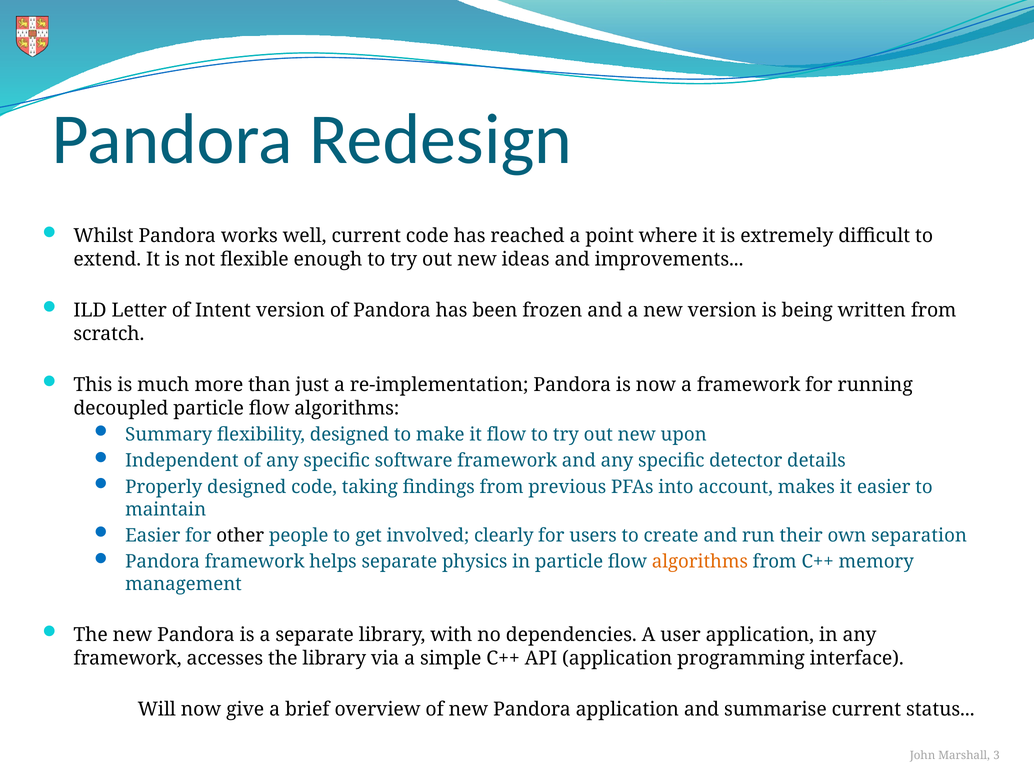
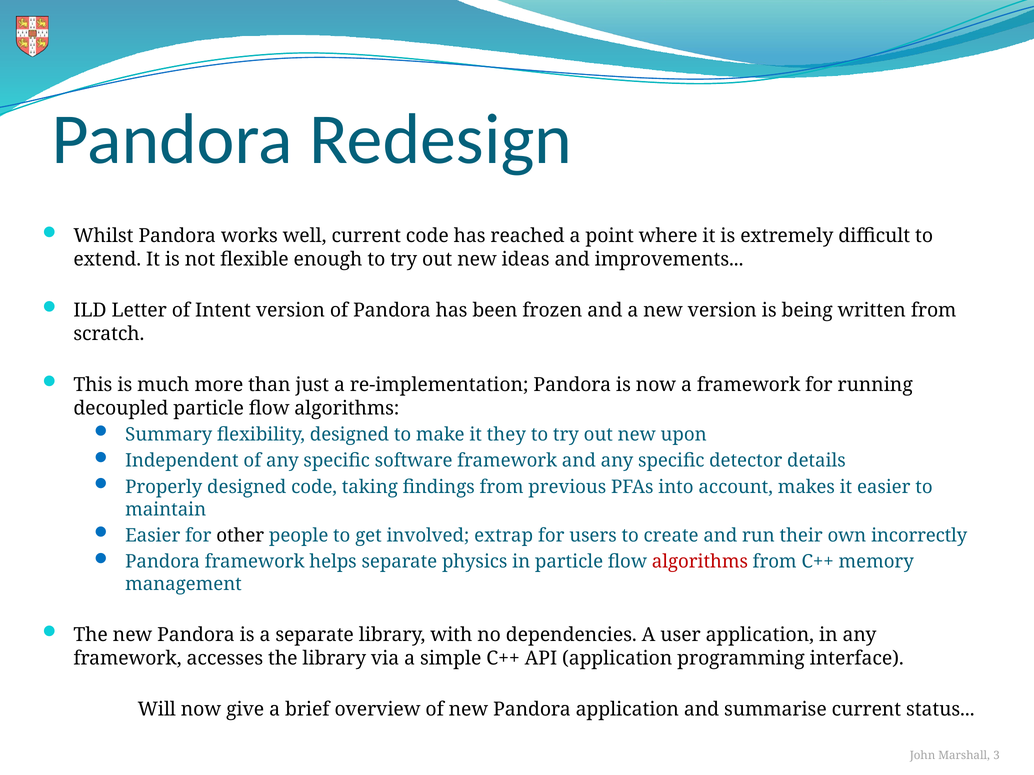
it flow: flow -> they
clearly: clearly -> extrap
separation: separation -> incorrectly
algorithms at (700, 562) colour: orange -> red
